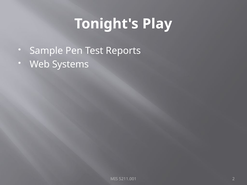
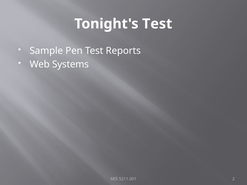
Tonight's Play: Play -> Test
